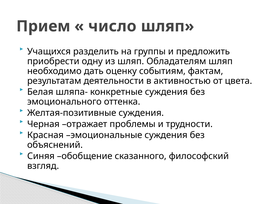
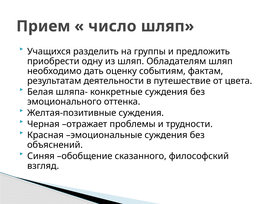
активностью: активностью -> путешествие
